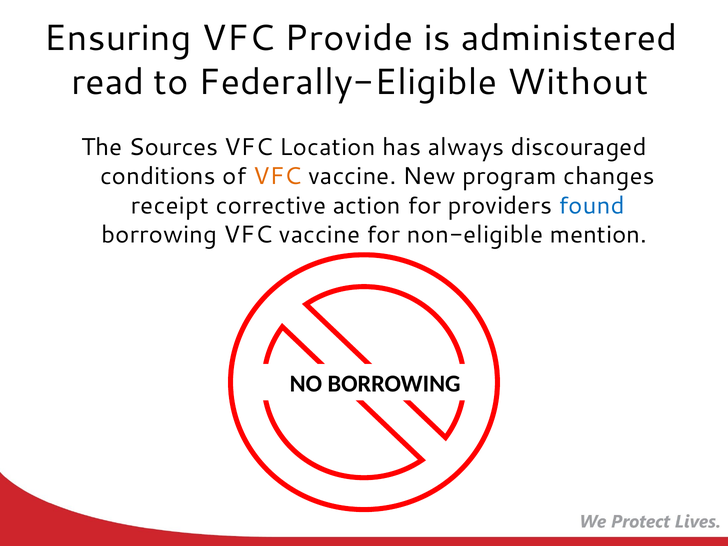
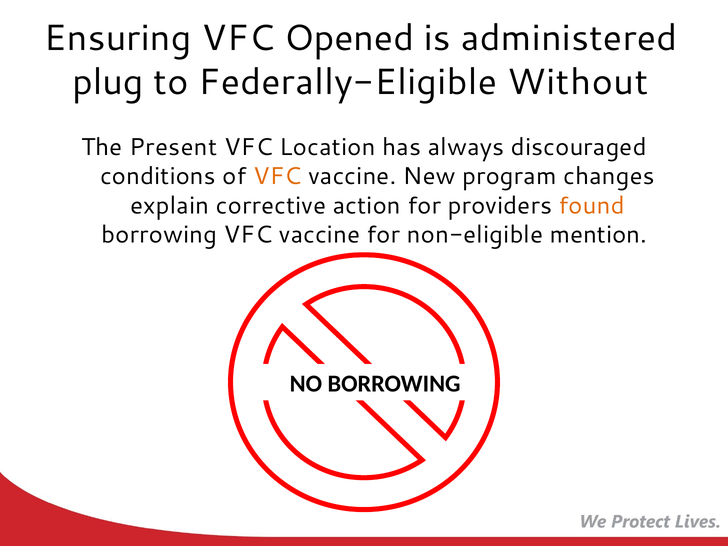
Provide: Provide -> Opened
read: read -> plug
Sources: Sources -> Present
receipt: receipt -> explain
found colour: blue -> orange
